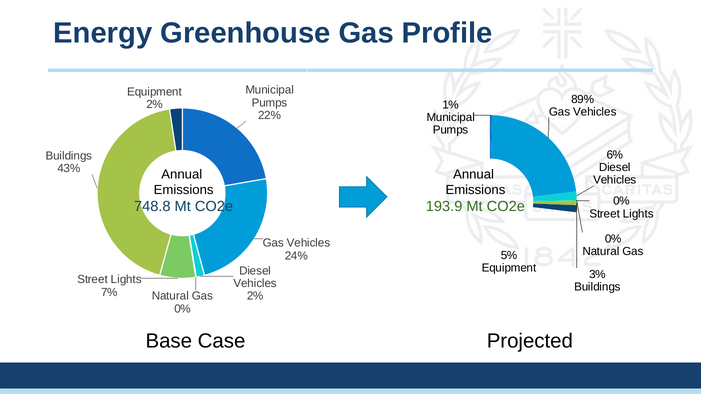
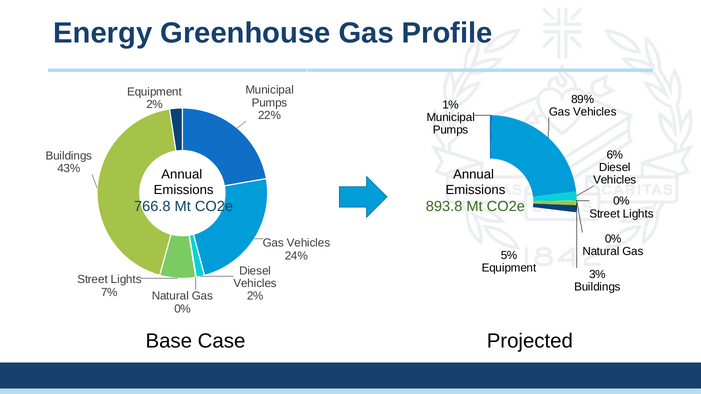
748.8: 748.8 -> 766.8
193.9: 193.9 -> 893.8
